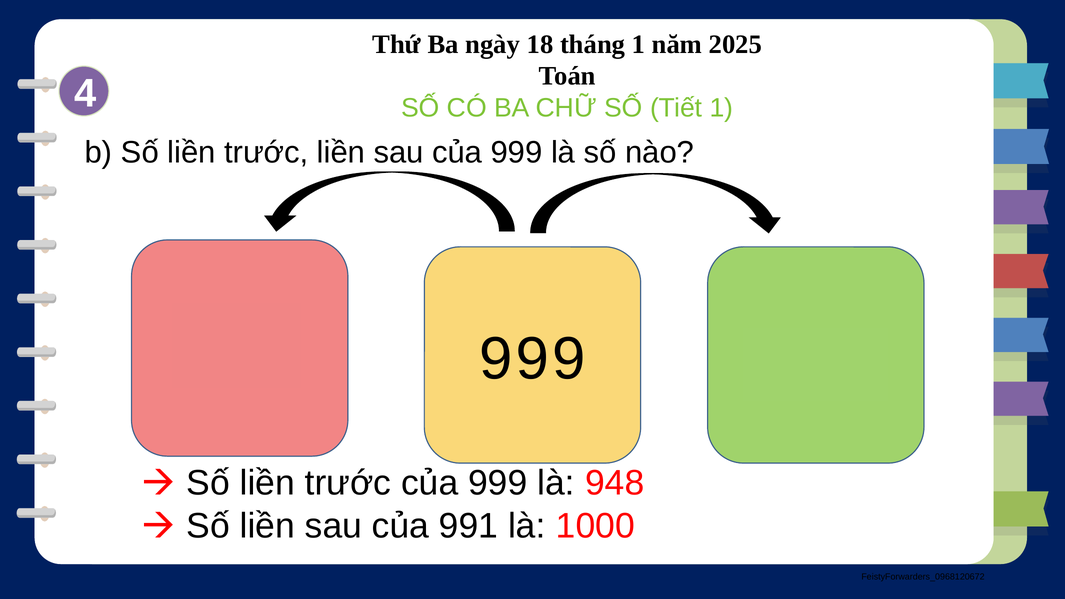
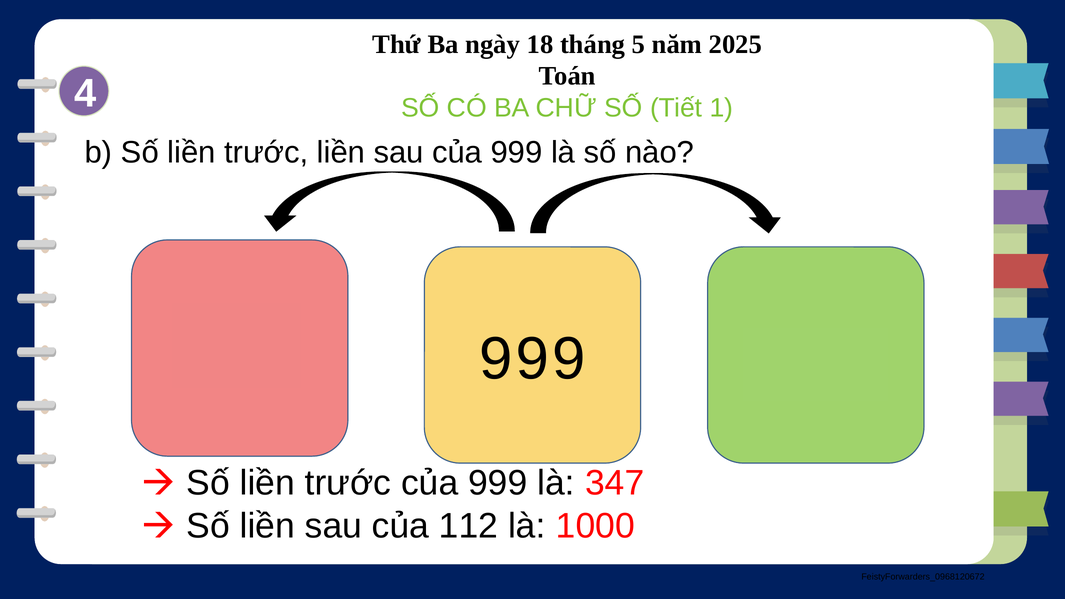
tháng 1: 1 -> 5
948: 948 -> 347
991: 991 -> 112
